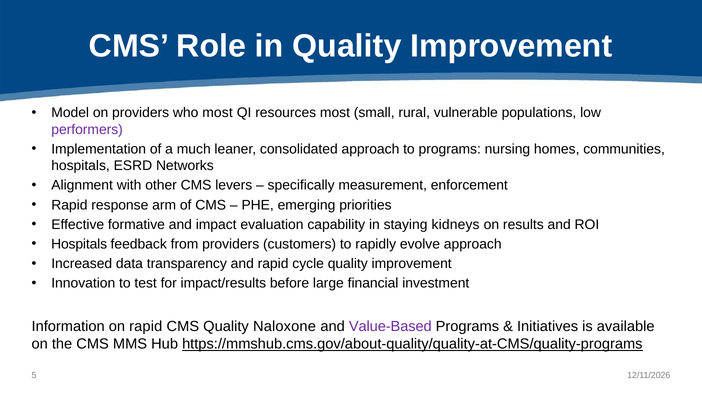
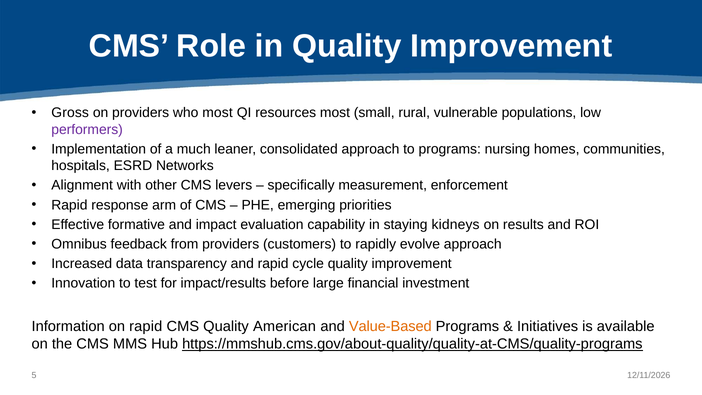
Model: Model -> Gross
Hospitals at (79, 244): Hospitals -> Omnibus
Naloxone: Naloxone -> American
Value-Based colour: purple -> orange
